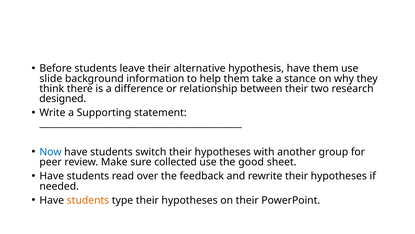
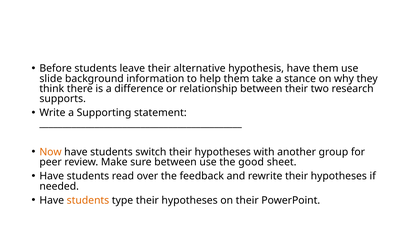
designed: designed -> supports
Now colour: blue -> orange
sure collected: collected -> between
